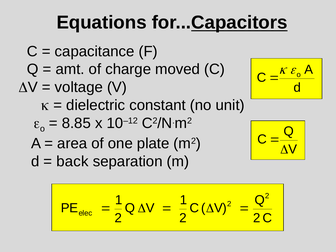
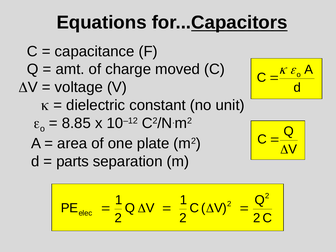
back: back -> parts
